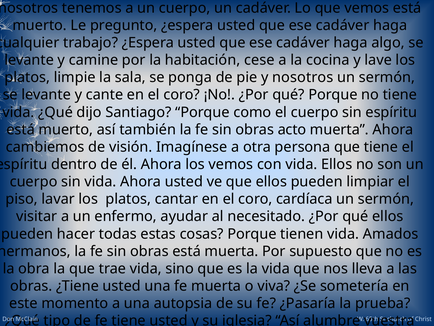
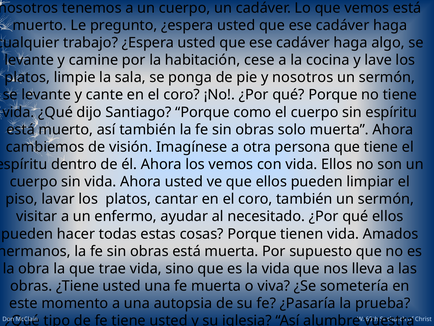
obras acto: acto -> solo
coro cardíaca: cardíaca -> también
